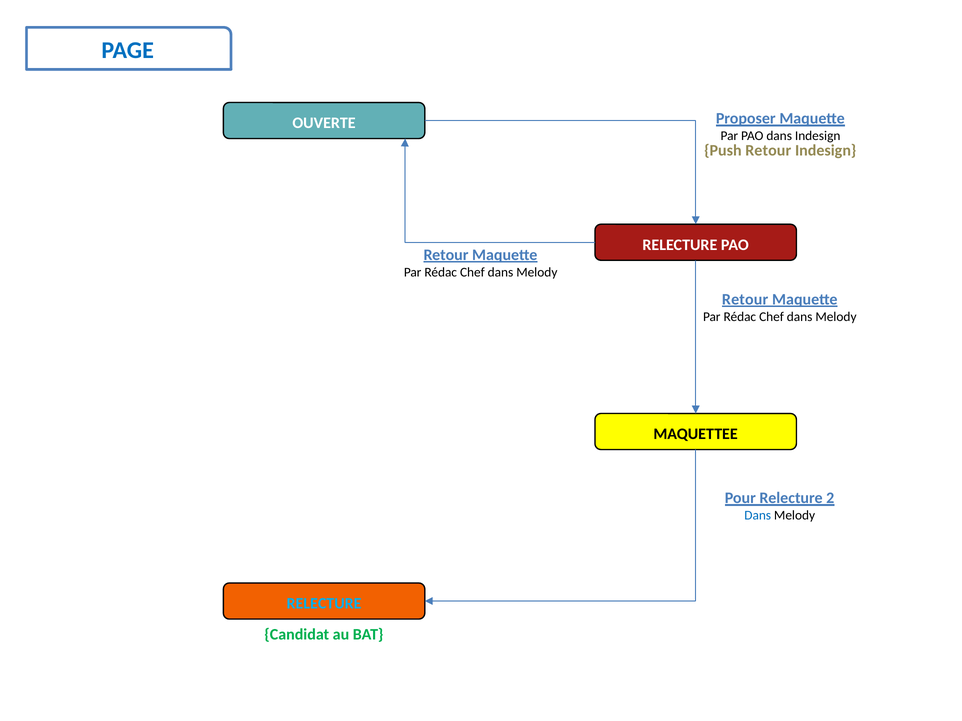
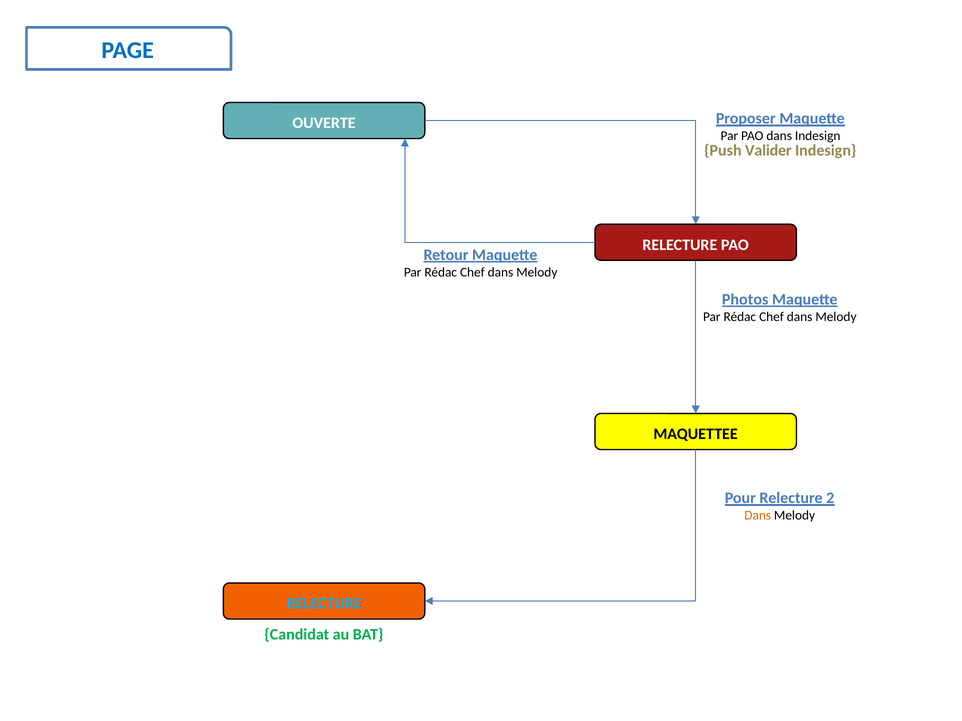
Push Retour: Retour -> Valider
Retour at (745, 300): Retour -> Photos
Dans at (758, 516) colour: blue -> orange
